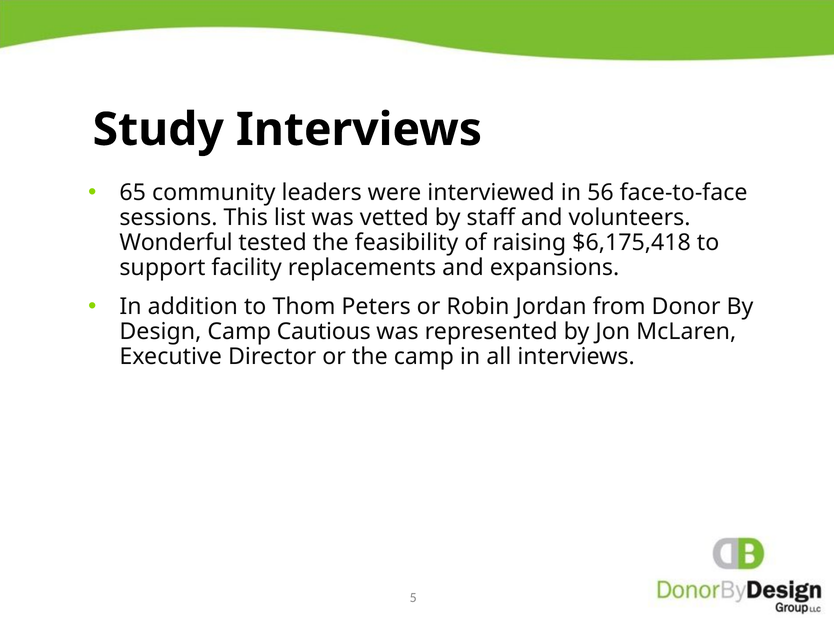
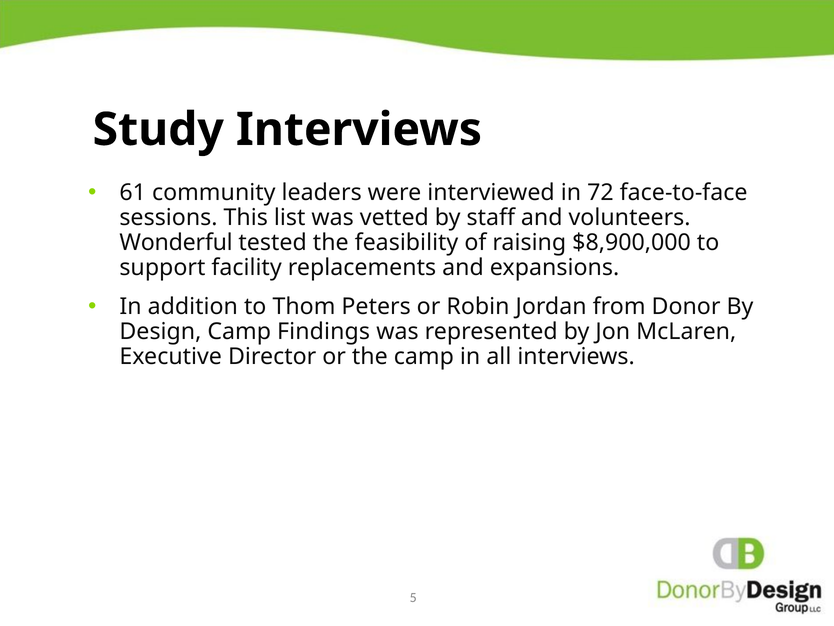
65: 65 -> 61
56: 56 -> 72
$6,175,418: $6,175,418 -> $8,900,000
Cautious: Cautious -> Findings
